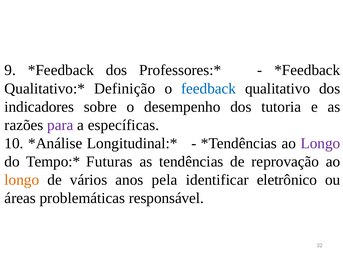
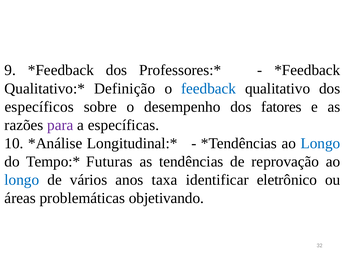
indicadores: indicadores -> específicos
tutoria: tutoria -> fatores
Longo at (320, 143) colour: purple -> blue
longo at (22, 180) colour: orange -> blue
pela: pela -> taxa
responsável: responsável -> objetivando
